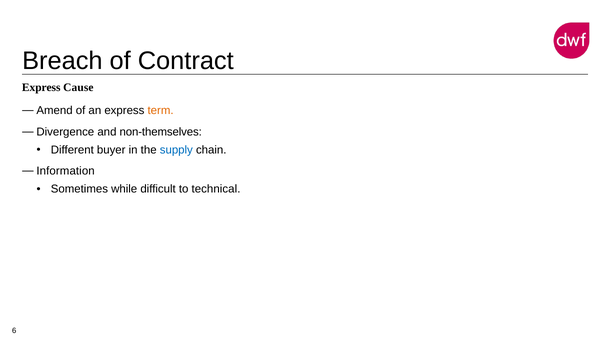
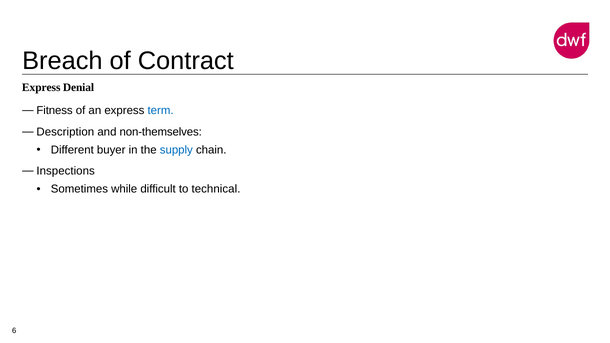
Cause: Cause -> Denial
Amend: Amend -> Fitness
term colour: orange -> blue
Divergence: Divergence -> Description
Information: Information -> Inspections
